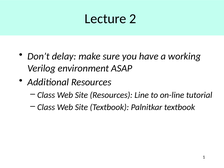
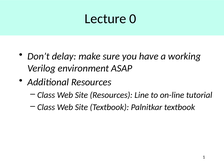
2: 2 -> 0
